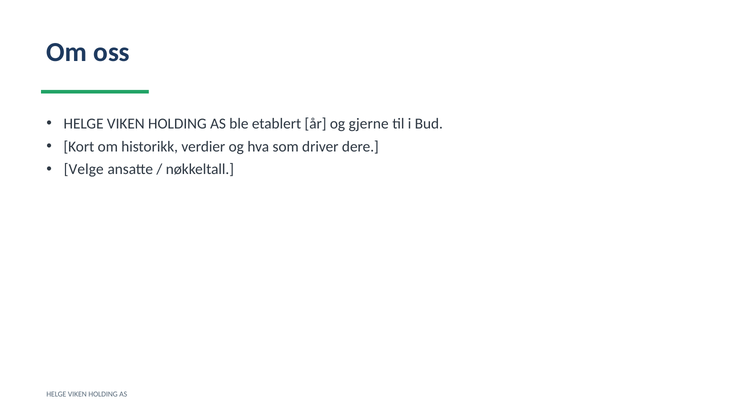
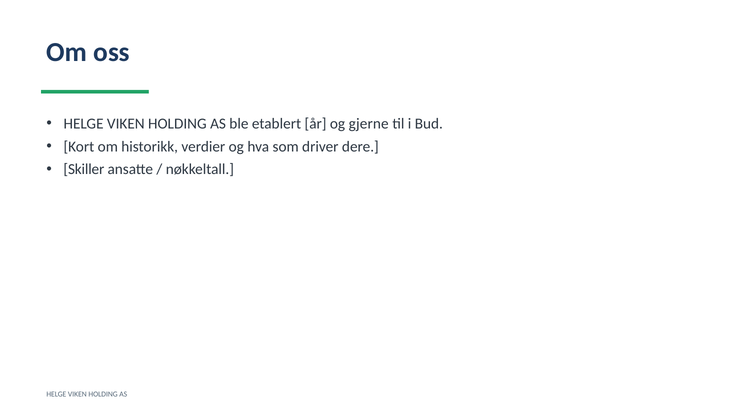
Velge: Velge -> Skiller
